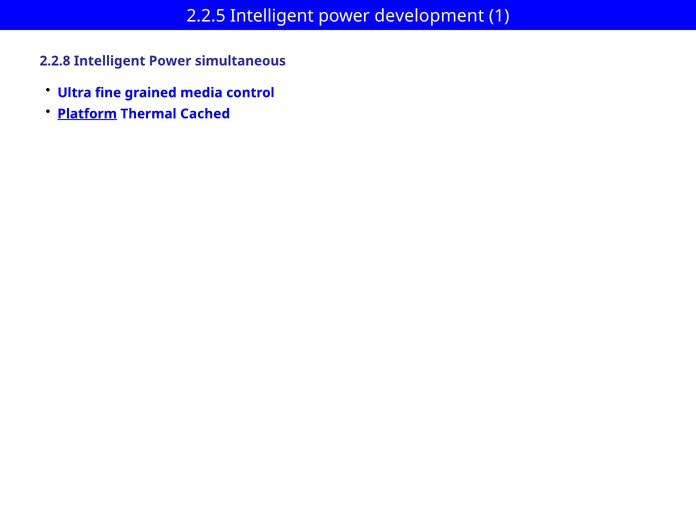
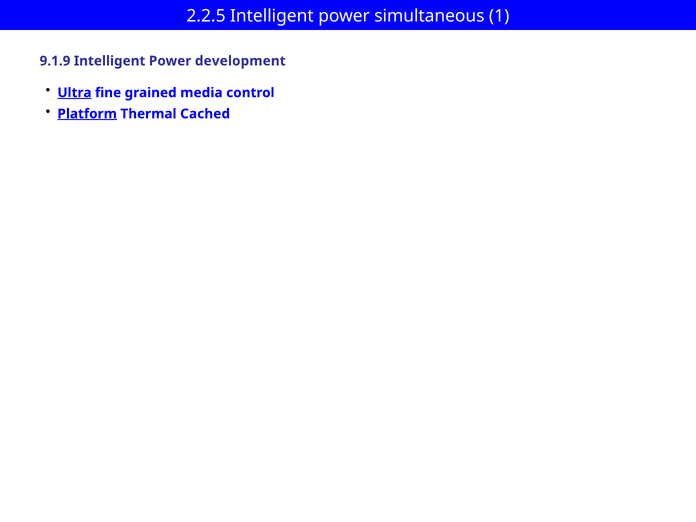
development: development -> simultaneous
2.2.8: 2.2.8 -> 9.1.9
simultaneous: simultaneous -> development
Ultra underline: none -> present
